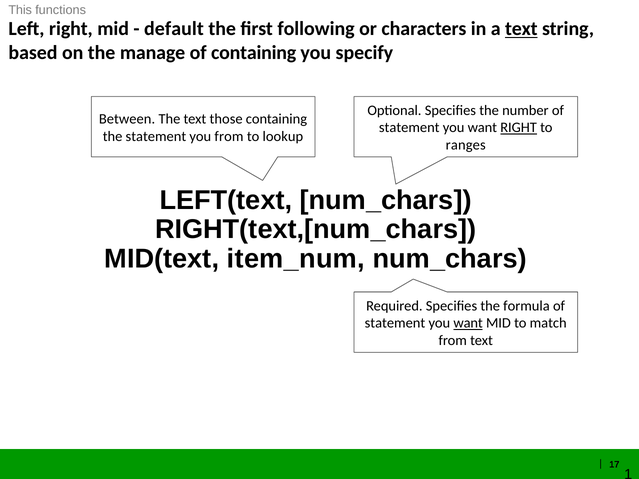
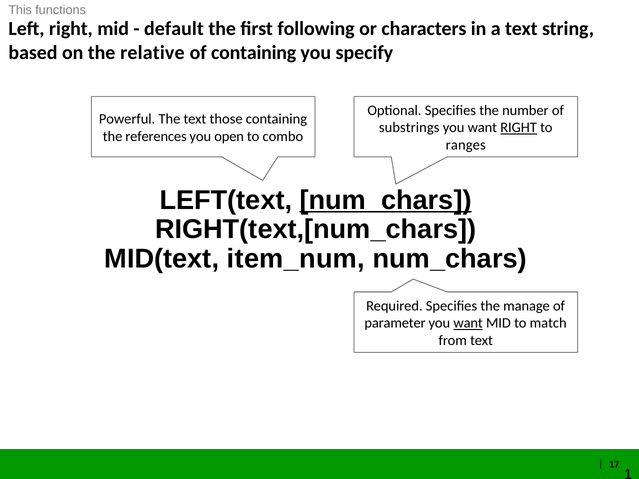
text at (521, 29) underline: present -> none
manage: manage -> relative
Between: Between -> Powerful
statement at (409, 128): statement -> substrings
the statement: statement -> references
you from: from -> open
lookup: lookup -> combo
num_chars at (386, 200) underline: none -> present
formula: formula -> manage
statement at (395, 323): statement -> parameter
